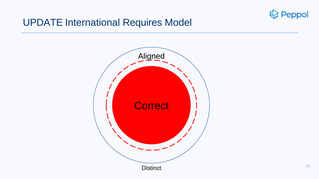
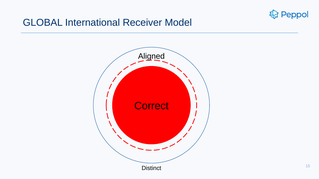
UPDATE: UPDATE -> GLOBAL
Requires: Requires -> Receiver
